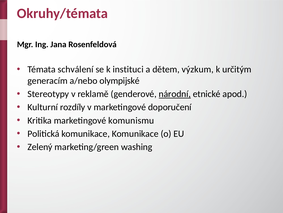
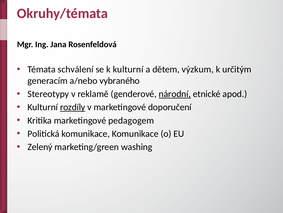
k instituci: instituci -> kulturní
olympijské: olympijské -> vybraného
rozdíly underline: none -> present
komunismu: komunismu -> pedagogem
